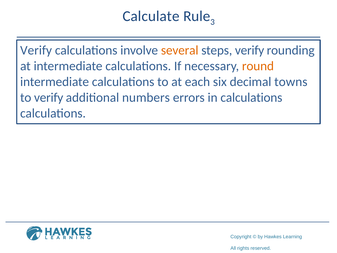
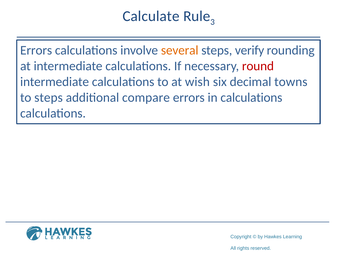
Verify at (36, 50): Verify -> Errors
round colour: orange -> red
each: each -> wish
to verify: verify -> steps
numbers: numbers -> compare
